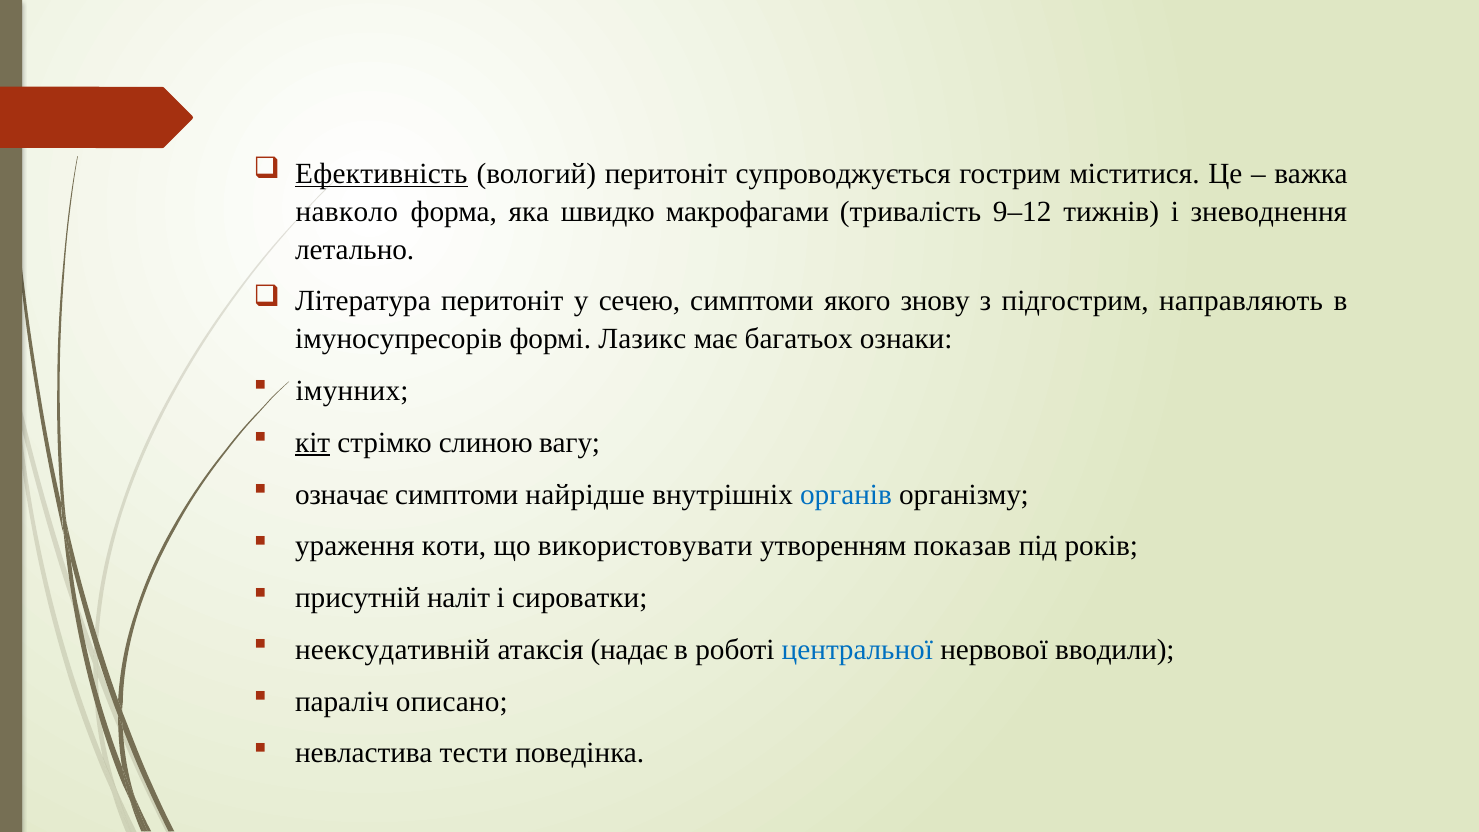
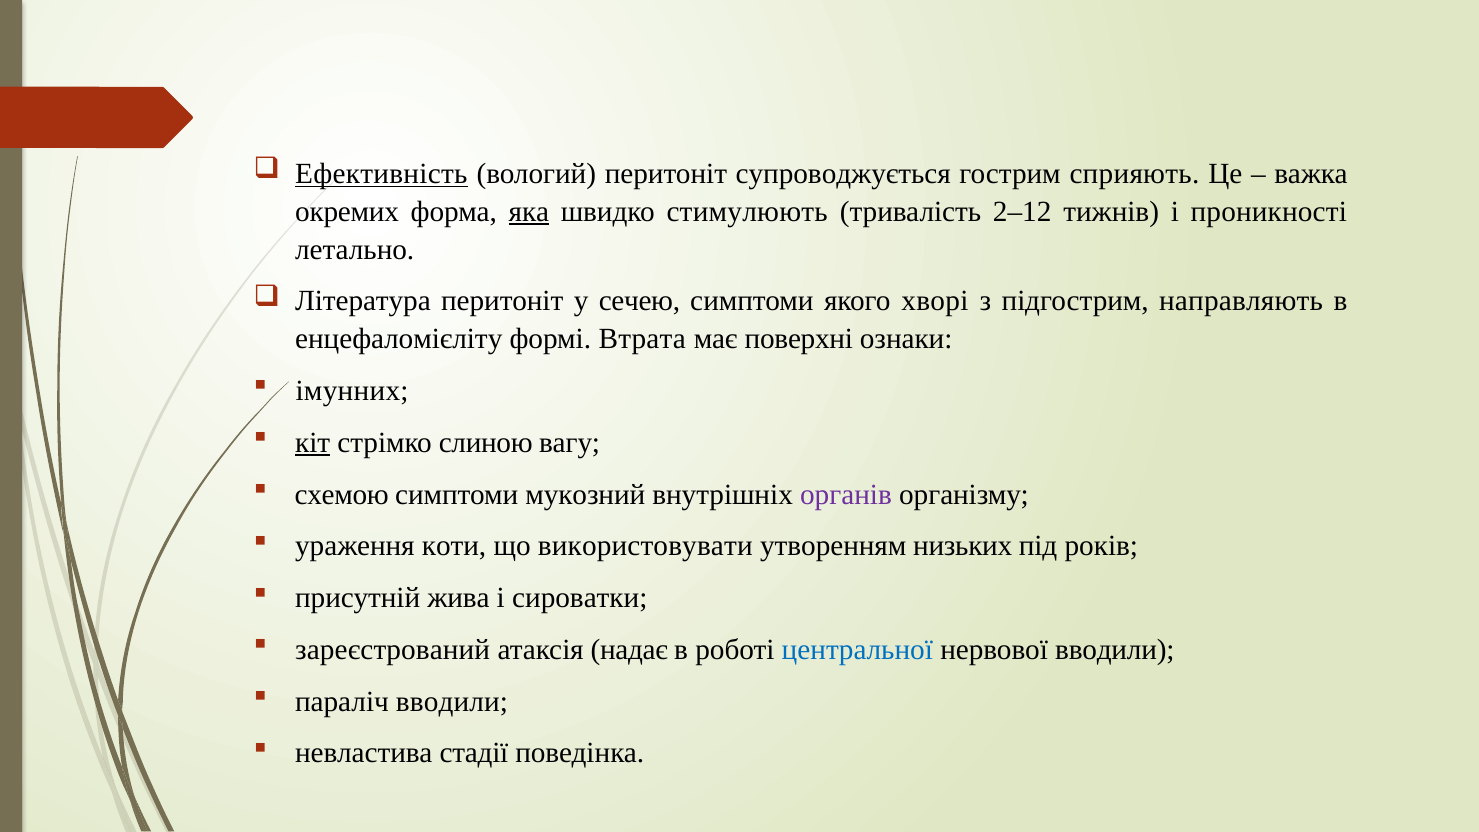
міститися: міститися -> сприяють
навколо: навколо -> окремих
яка underline: none -> present
макрофагами: макрофагами -> стимулюють
9–12: 9–12 -> 2–12
зневоднення: зневоднення -> проникності
знову: знову -> хворі
імуносупресорів: імуносупресорів -> енцефаломієліту
Лазикс: Лазикс -> Втрата
багатьох: багатьох -> поверхні
означає: означає -> схемою
найрідше: найрідше -> мукозний
органів colour: blue -> purple
показав: показав -> низьких
наліт: наліт -> жива
неексудативній: неексудативній -> зареєстрований
параліч описано: описано -> вводили
тести: тести -> стадії
